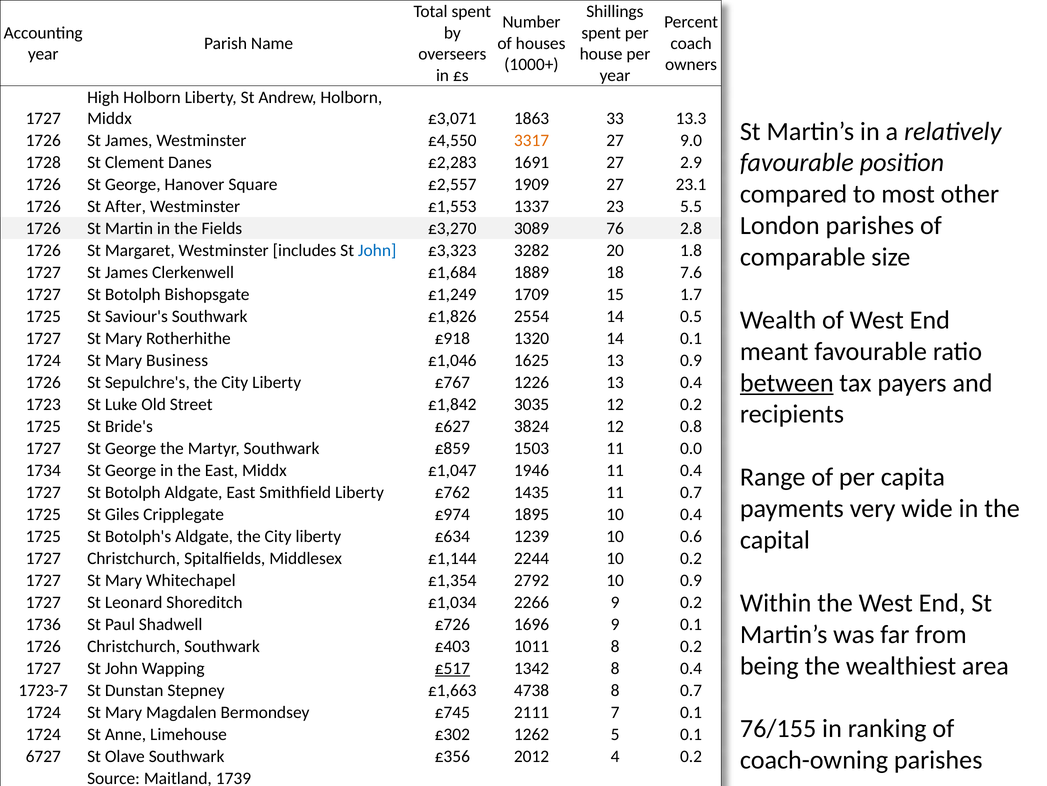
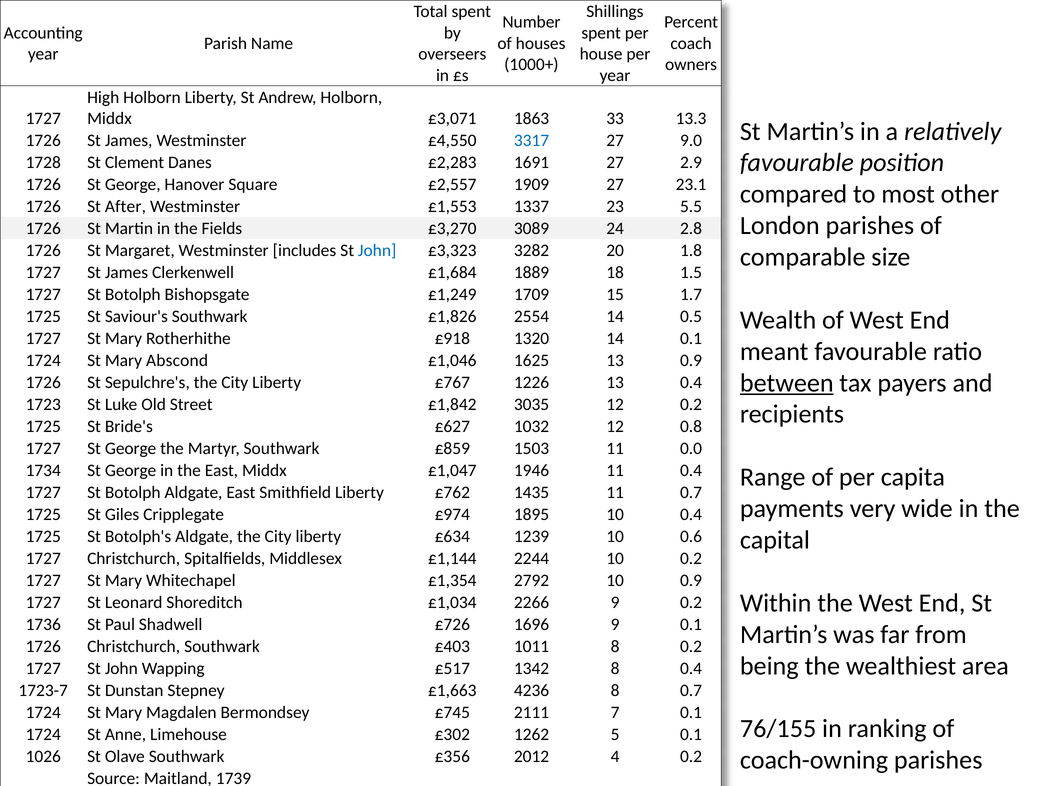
3317 colour: orange -> blue
76: 76 -> 24
7.6: 7.6 -> 1.5
Business: Business -> Abscond
3824: 3824 -> 1032
£517 underline: present -> none
4738: 4738 -> 4236
6727: 6727 -> 1026
